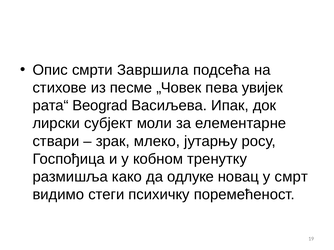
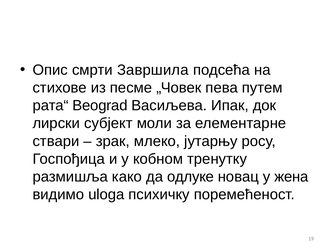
увијек: увијек -> путем
смрт: смрт -> жена
стеги: стеги -> uloga
